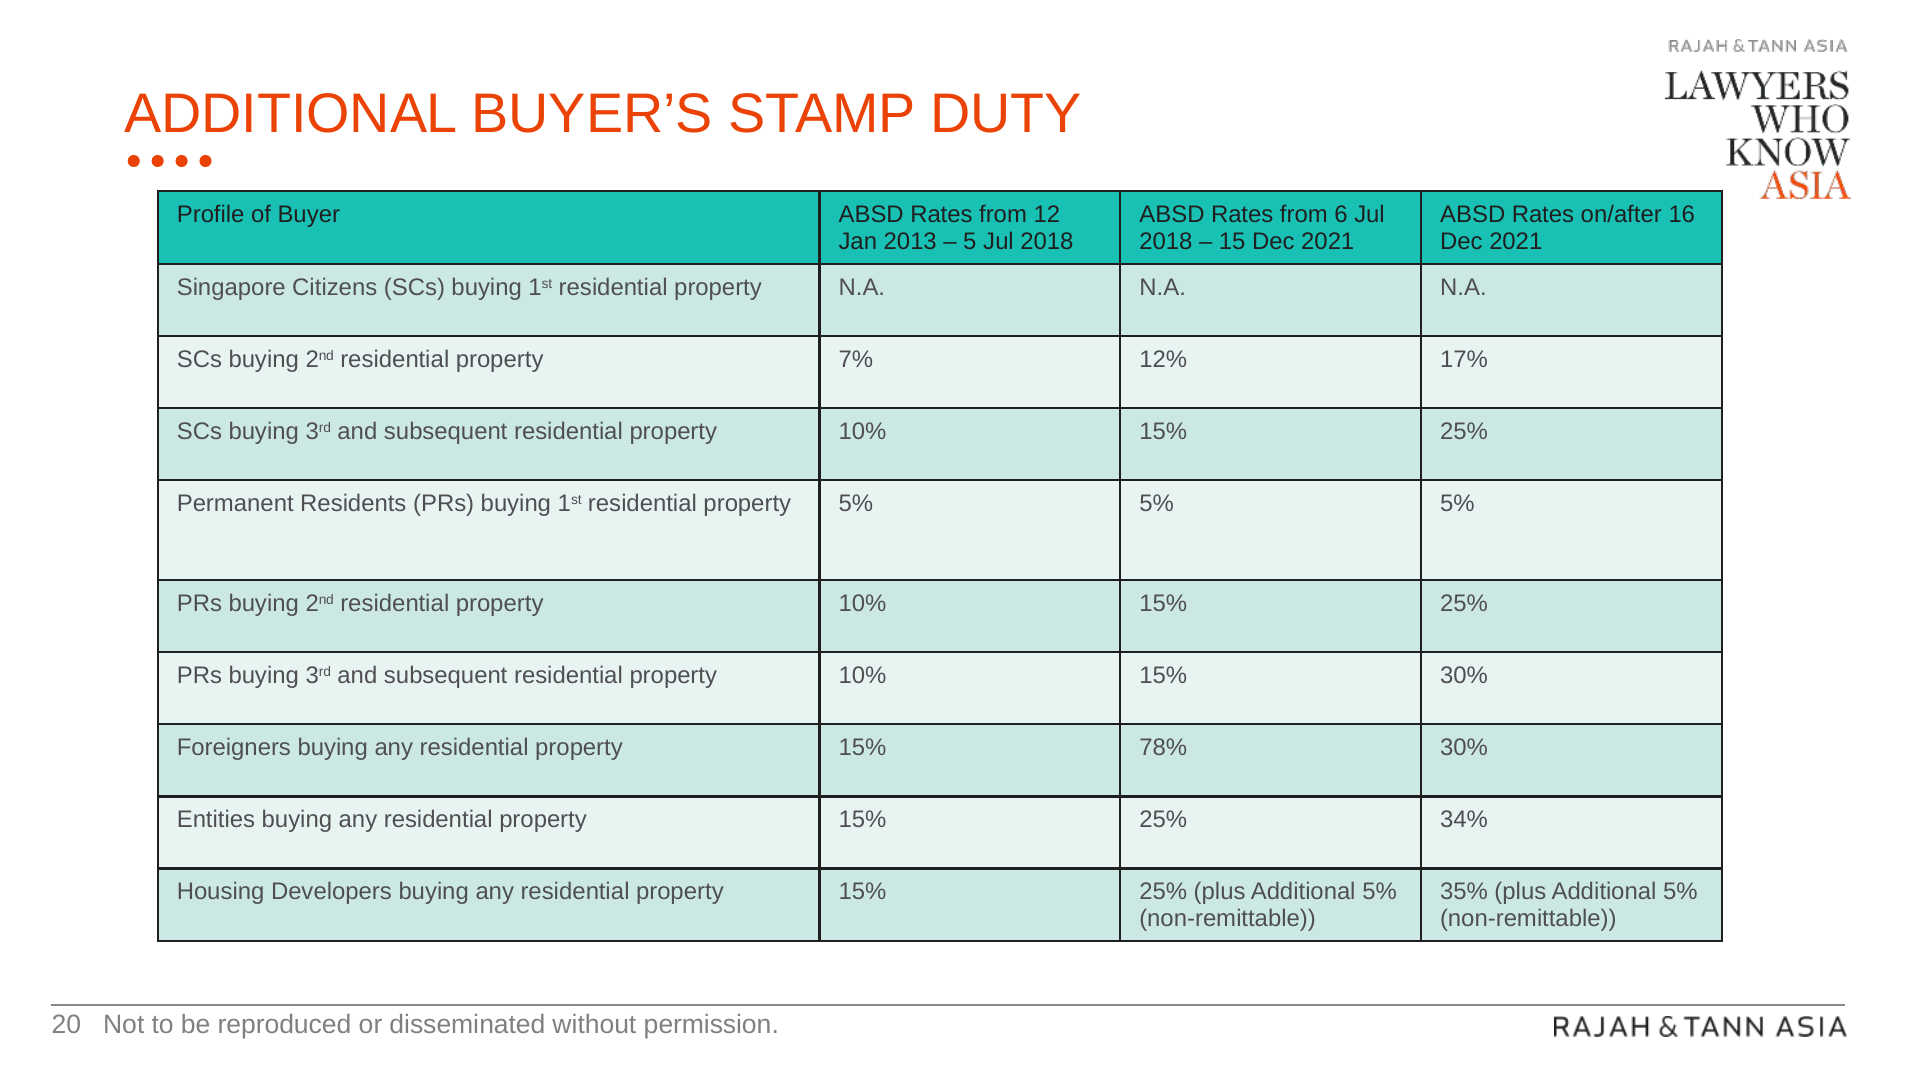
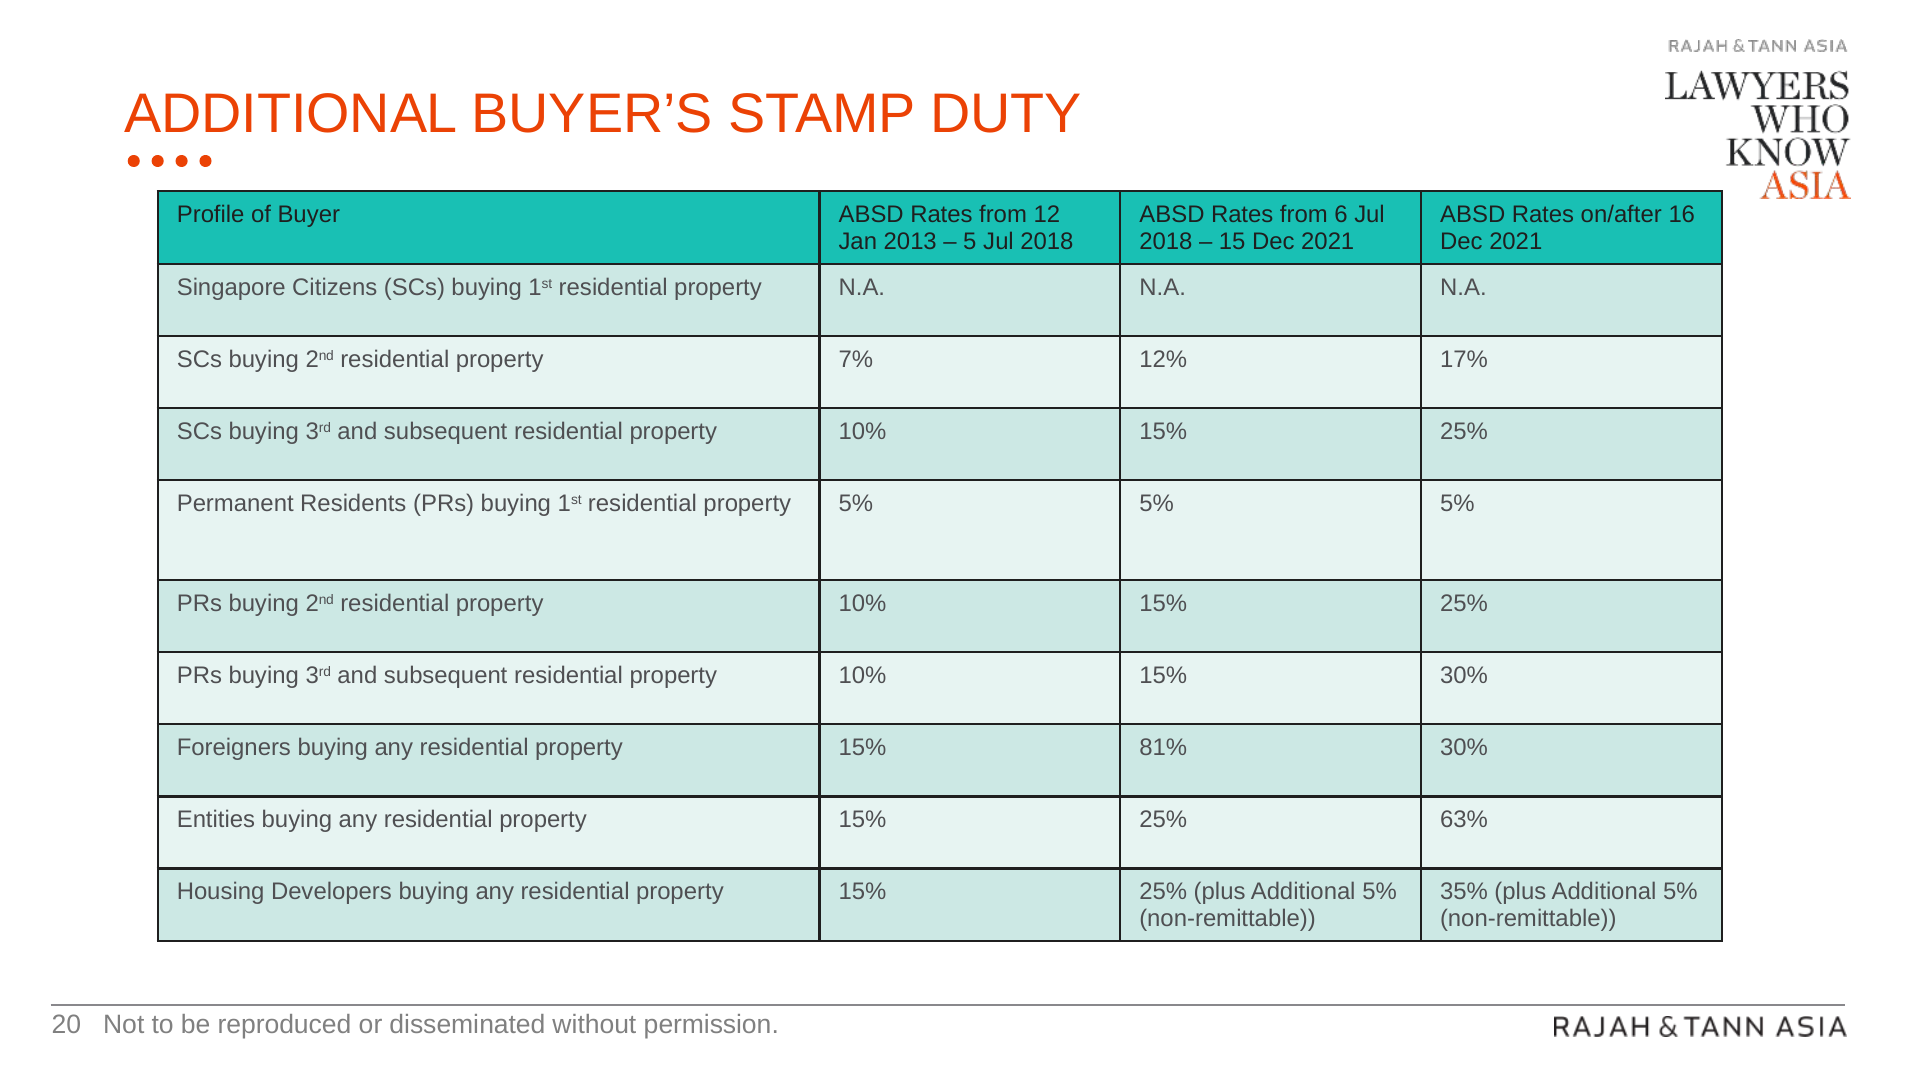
78%: 78% -> 81%
34%: 34% -> 63%
